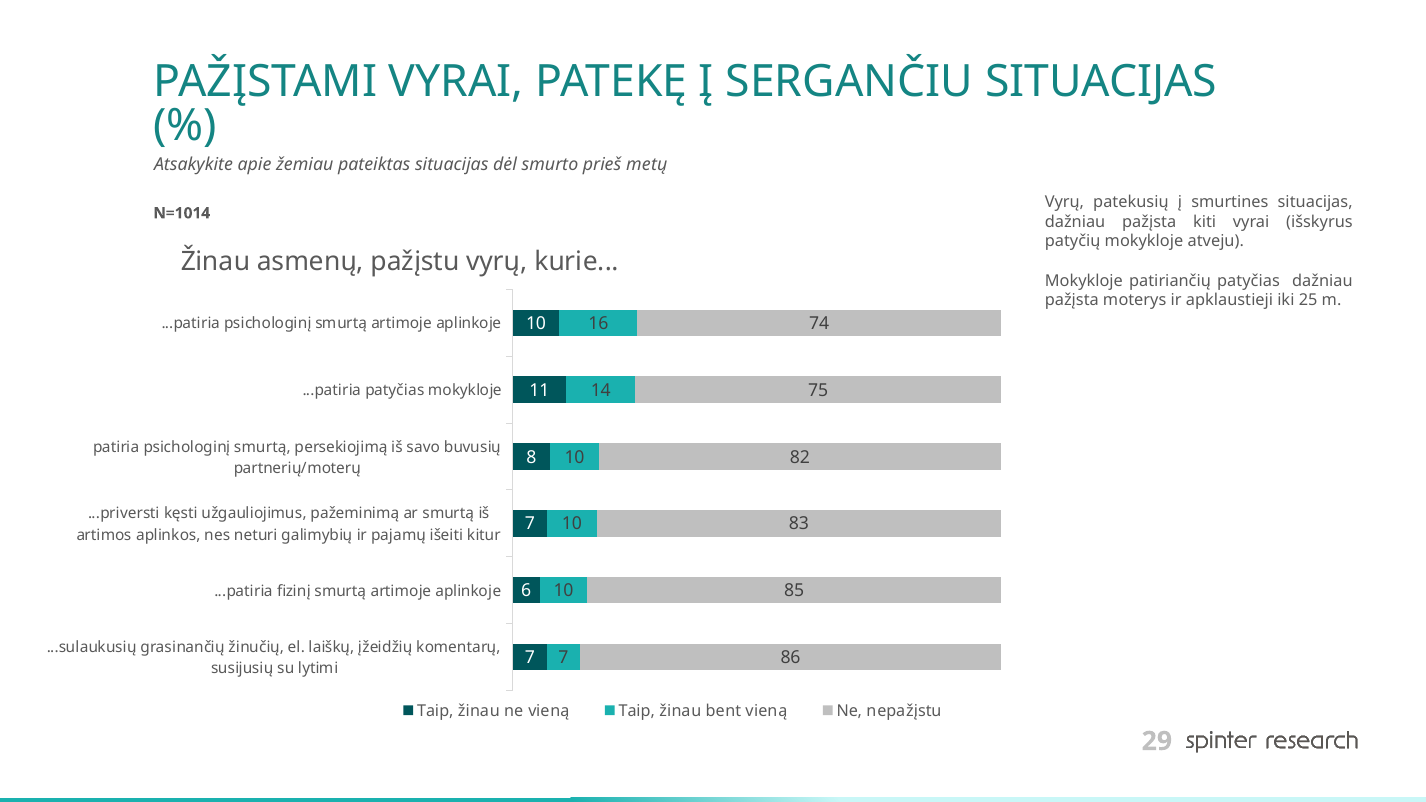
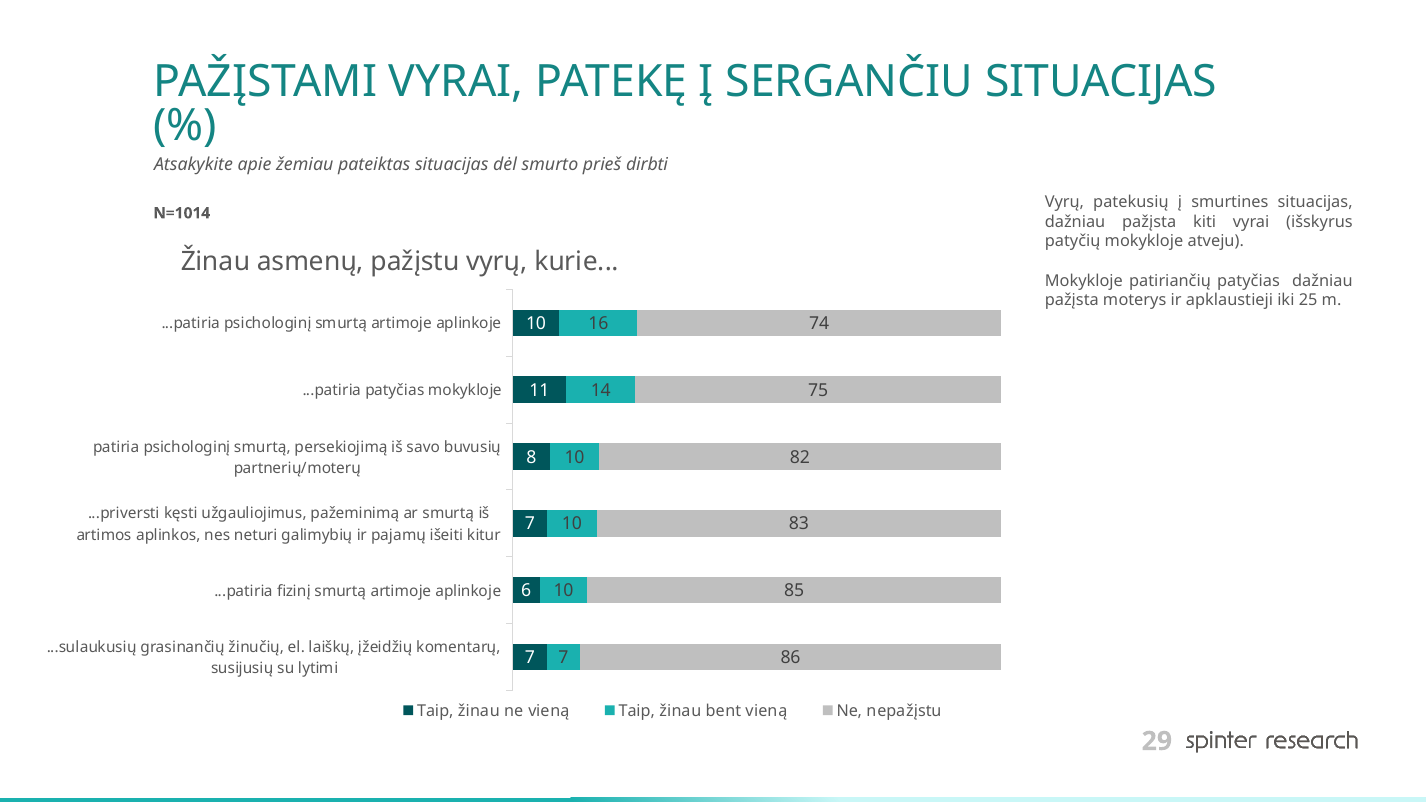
metų: metų -> dirbti
